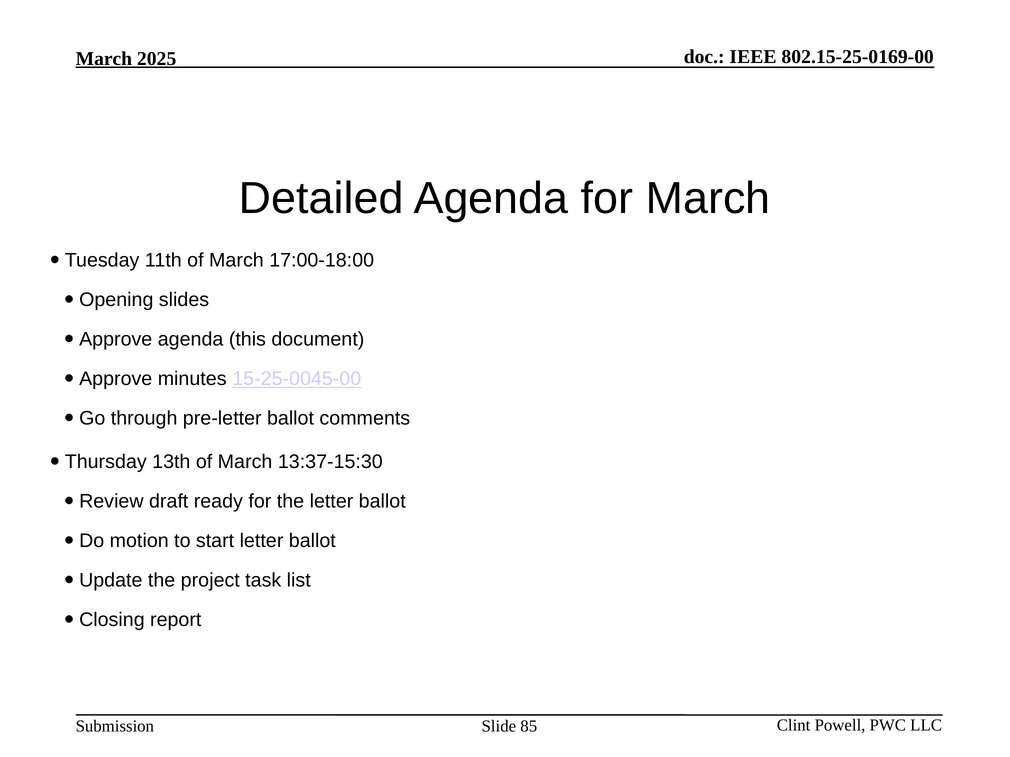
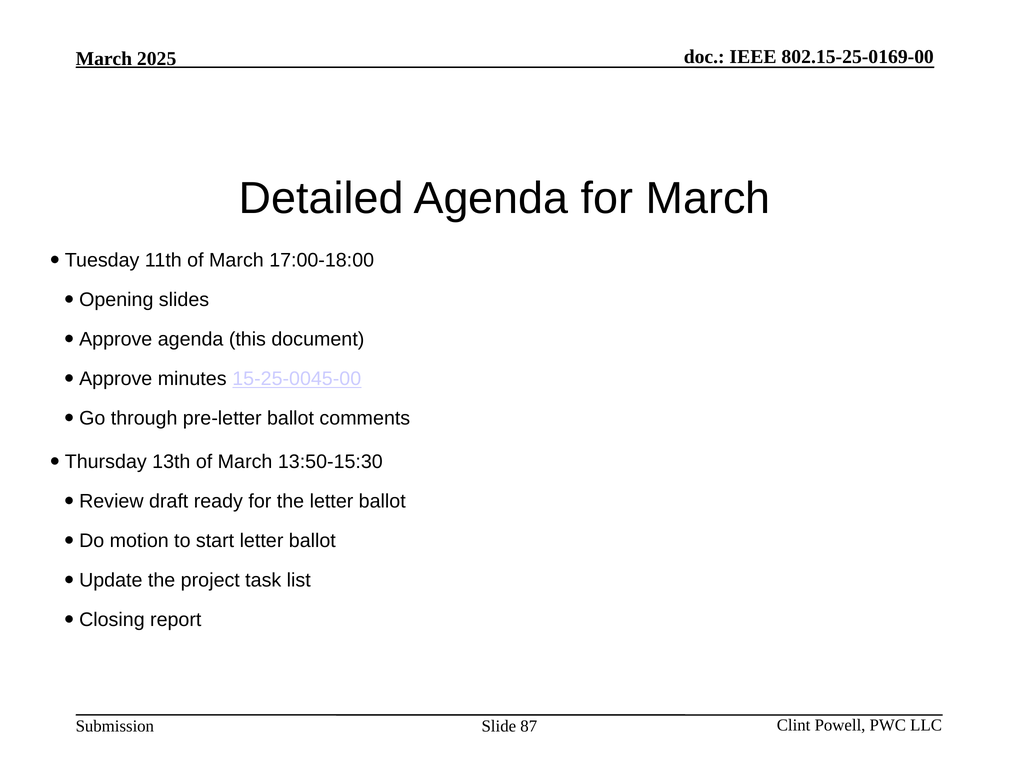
13:37-15:30: 13:37-15:30 -> 13:50-15:30
85: 85 -> 87
